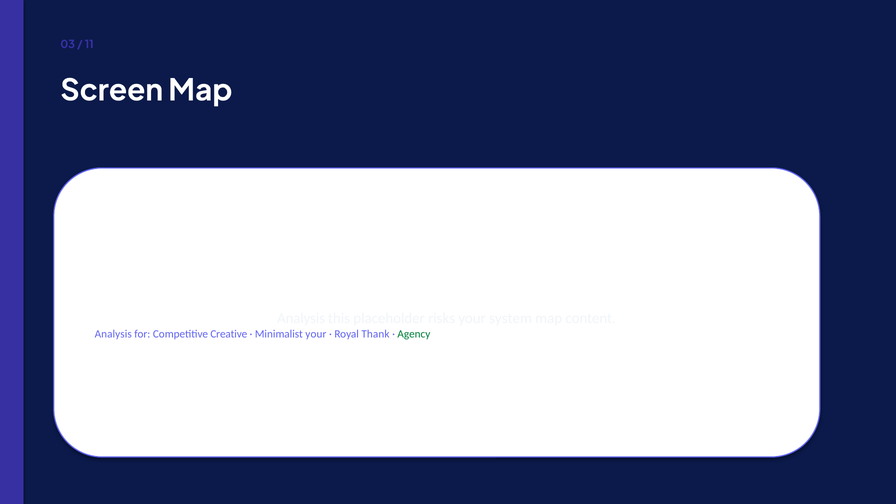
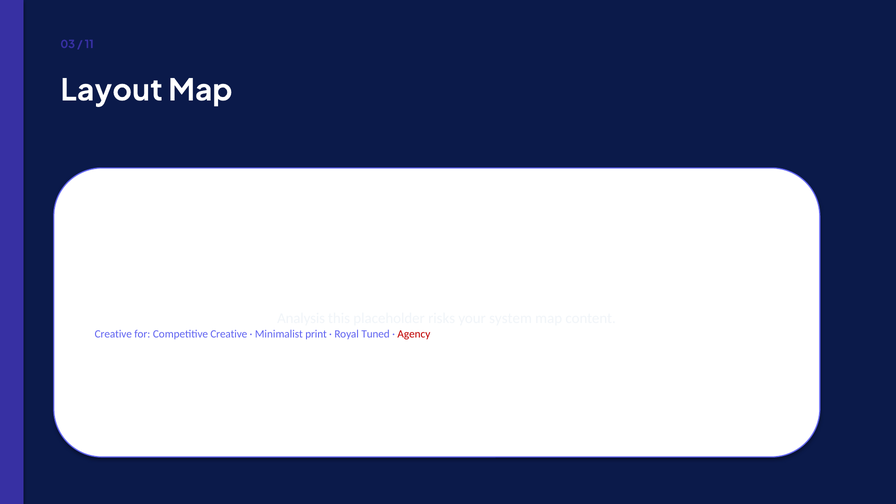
Screen: Screen -> Layout
Analysis at (113, 334): Analysis -> Creative
Minimalist your: your -> print
Thank: Thank -> Tuned
Agency colour: green -> red
